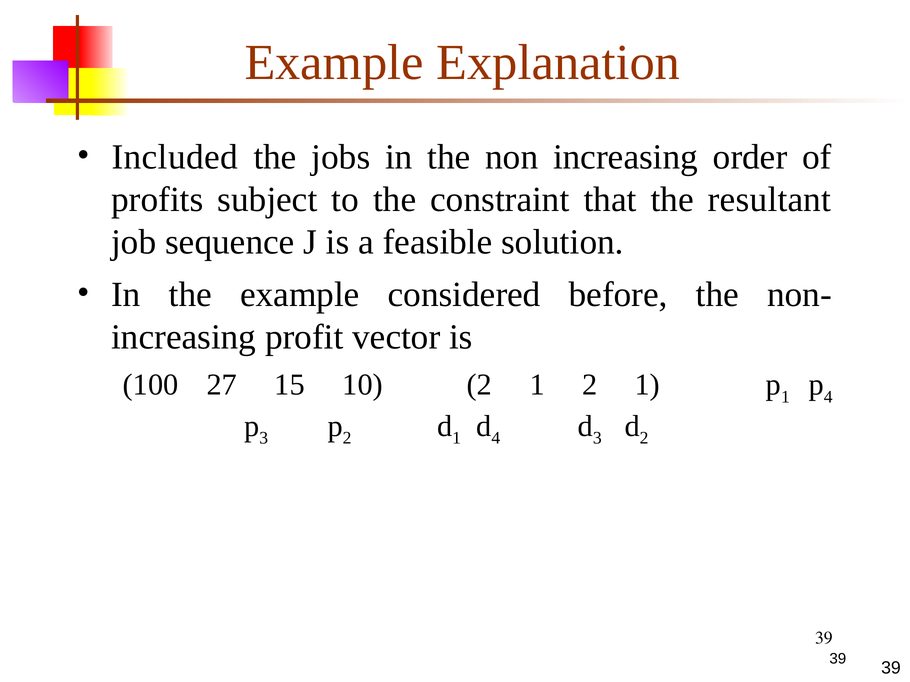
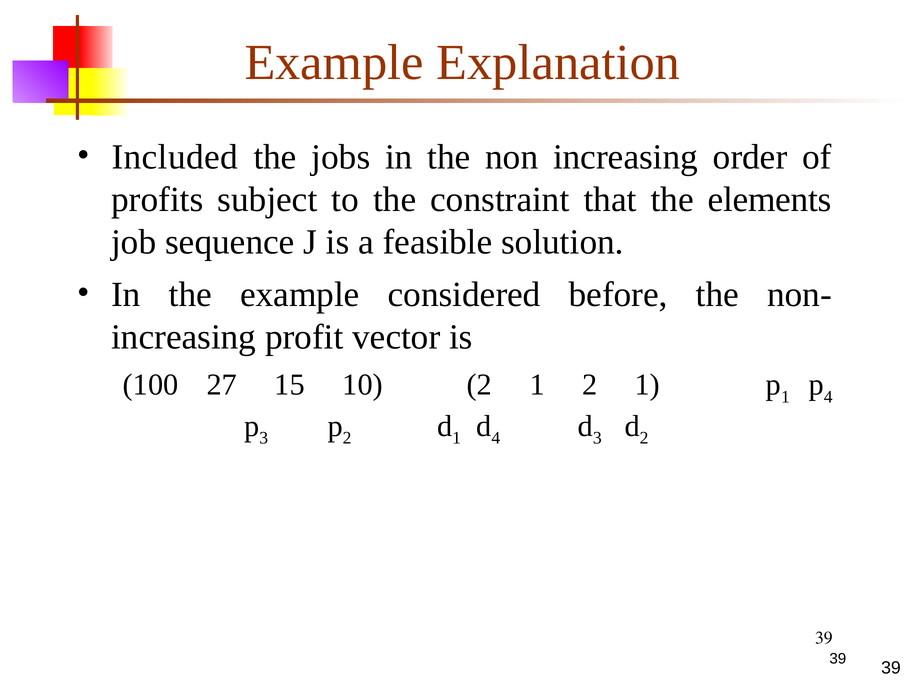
resultant: resultant -> elements
